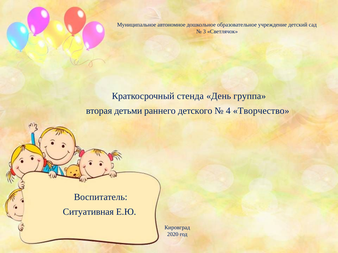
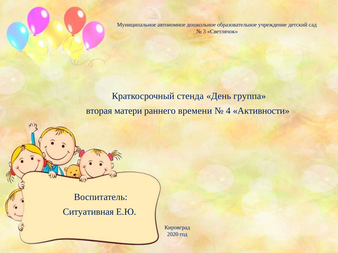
детьми: детьми -> матери
детского: детского -> времени
Творчество: Творчество -> Активности
